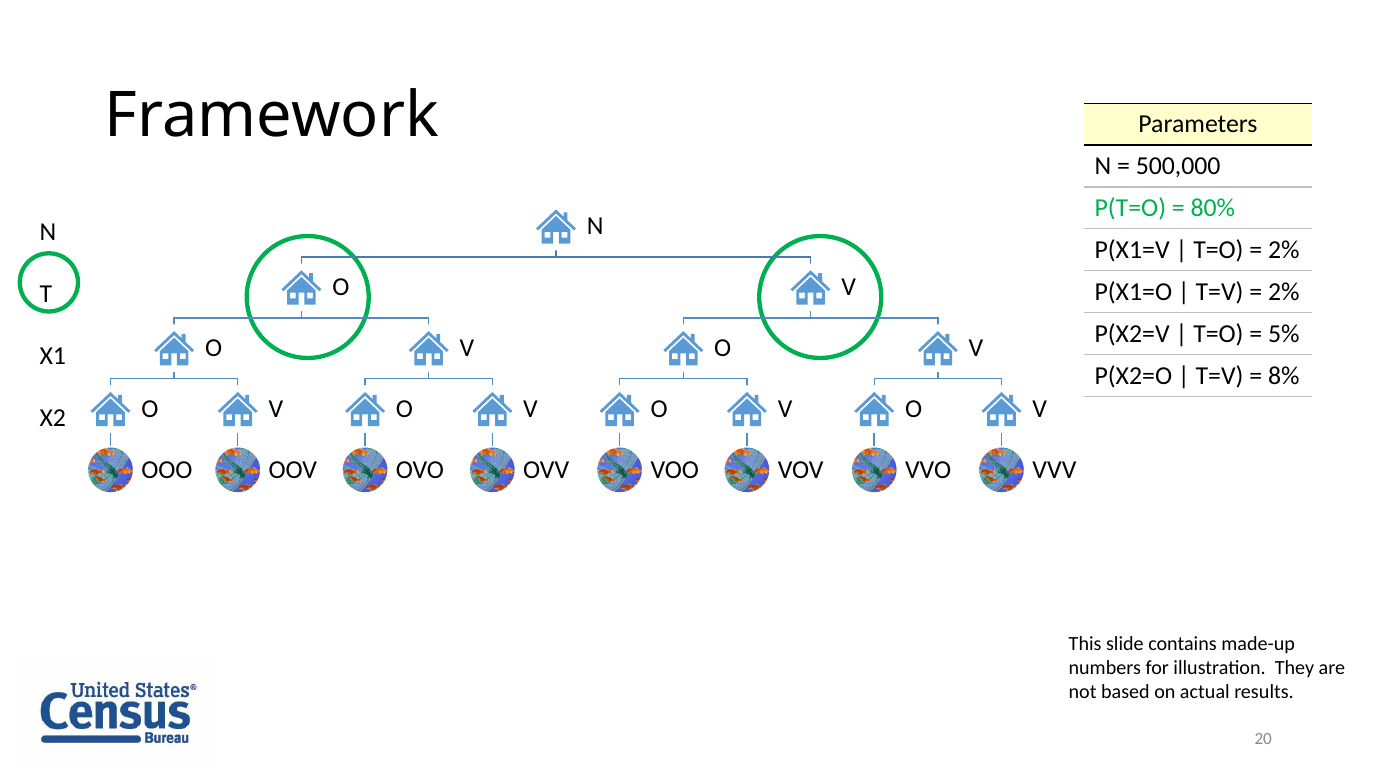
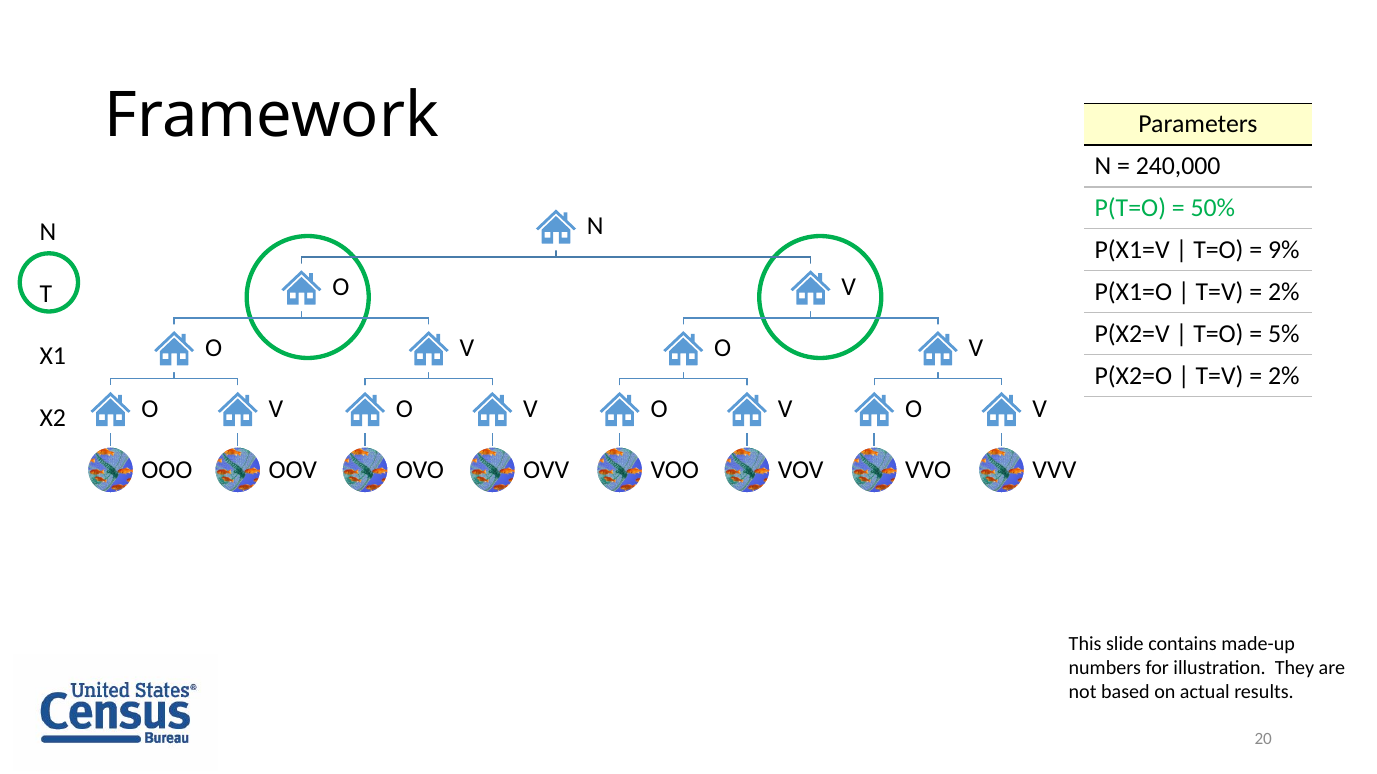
500,000: 500,000 -> 240,000
80%: 80% -> 50%
2% at (1284, 250): 2% -> 9%
8% at (1284, 376): 8% -> 2%
